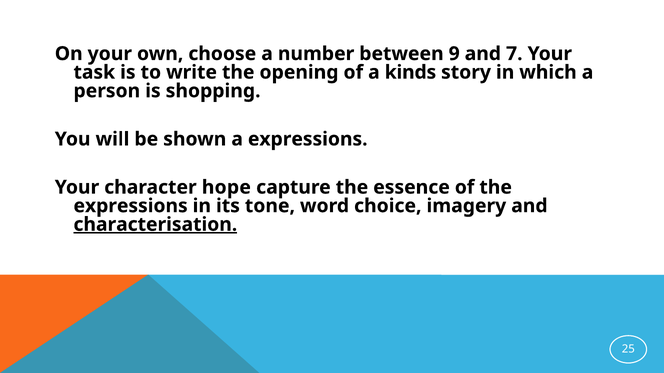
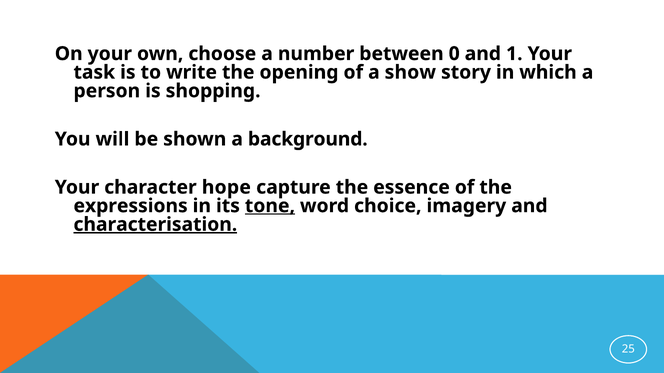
9: 9 -> 0
7: 7 -> 1
kinds: kinds -> show
a expressions: expressions -> background
tone underline: none -> present
